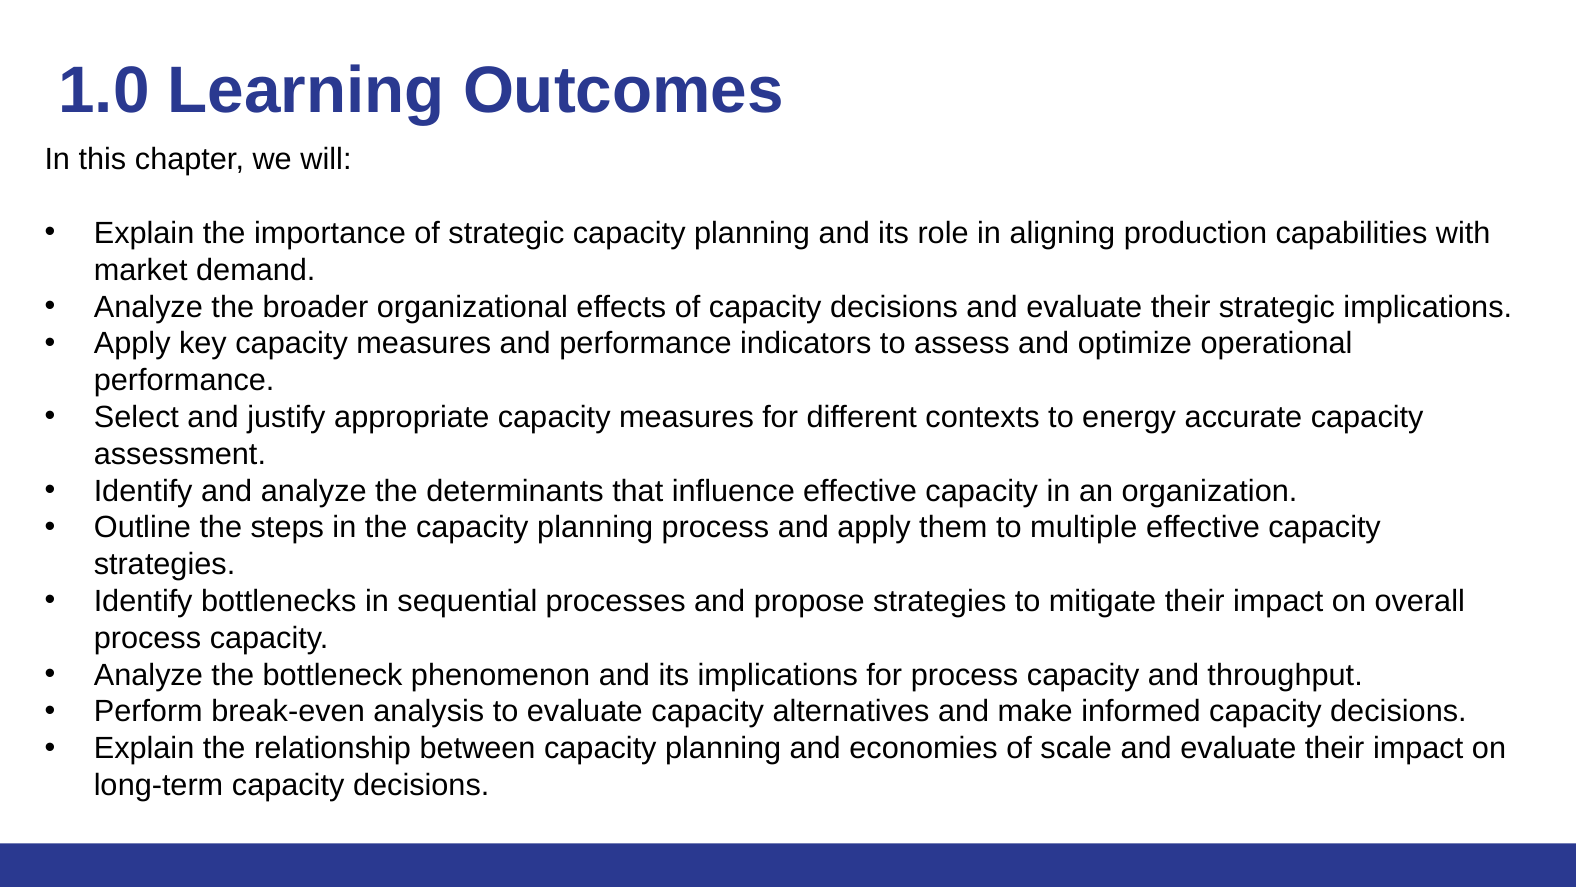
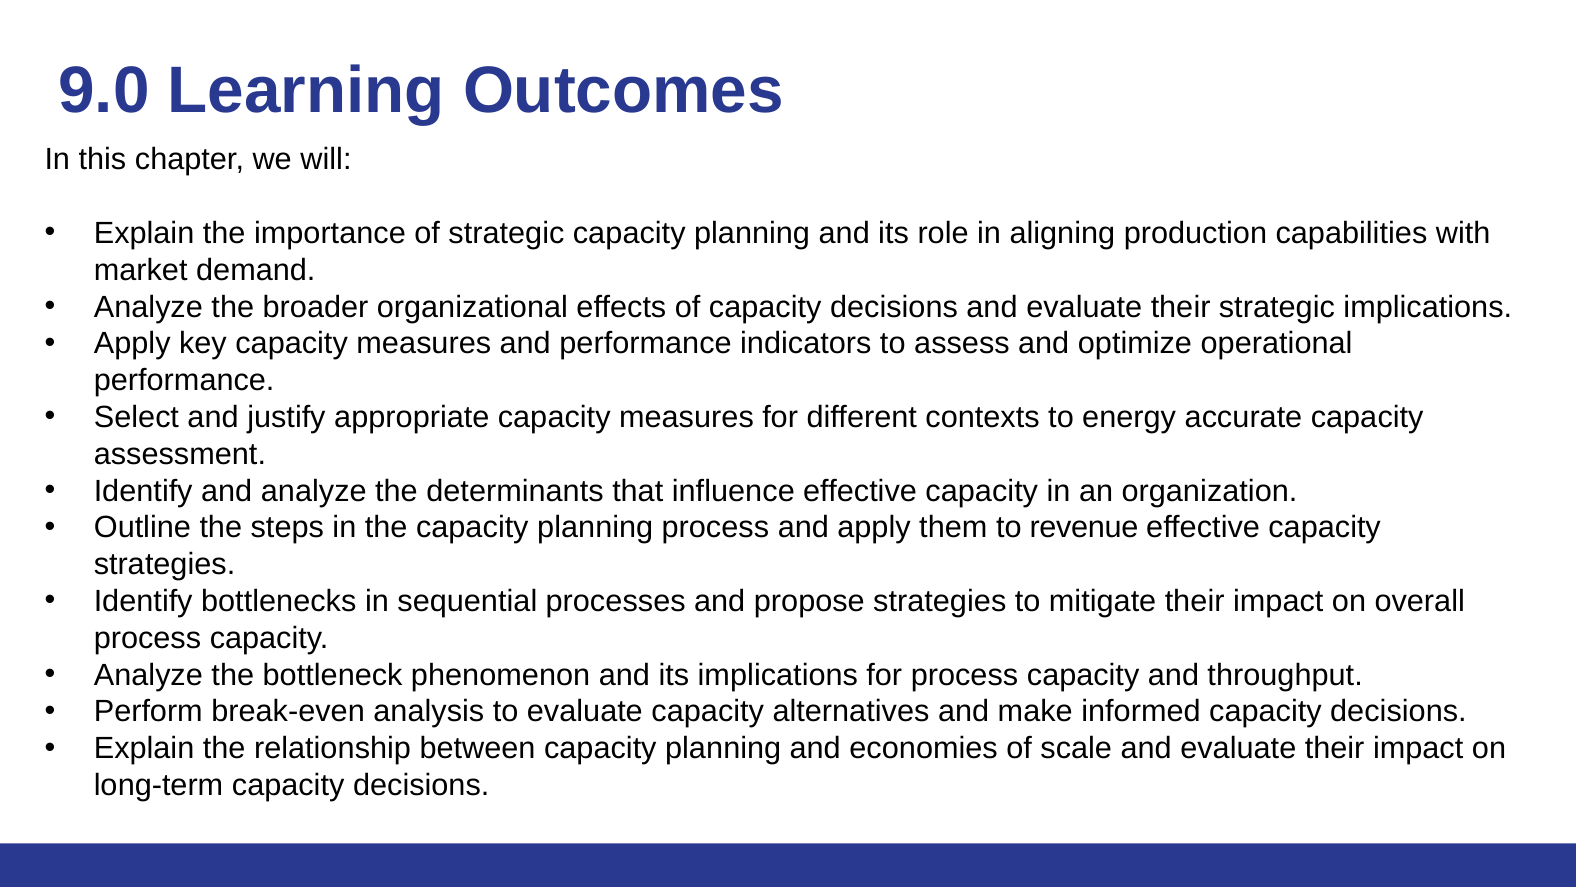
1.0: 1.0 -> 9.0
multiple: multiple -> revenue
